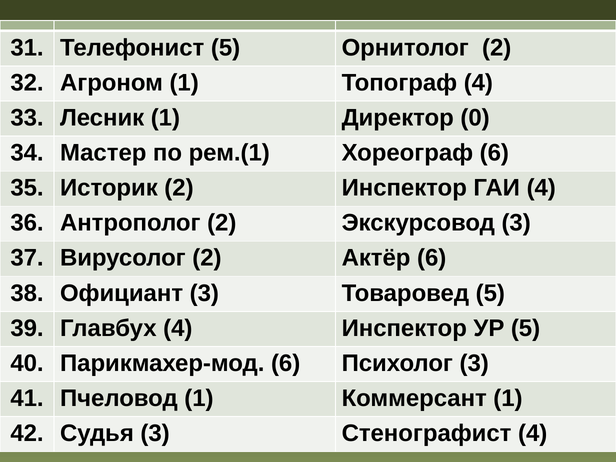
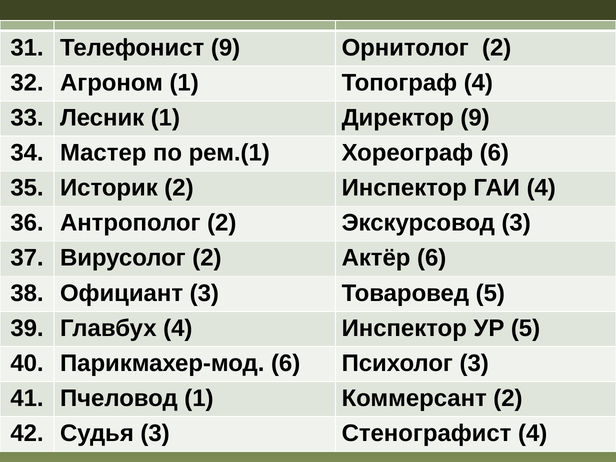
Телефонист 5: 5 -> 9
Директор 0: 0 -> 9
Коммерсант 1: 1 -> 2
